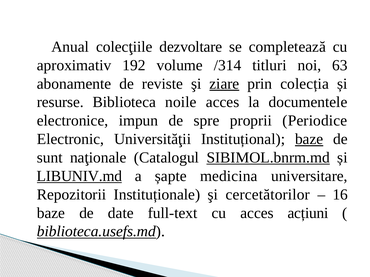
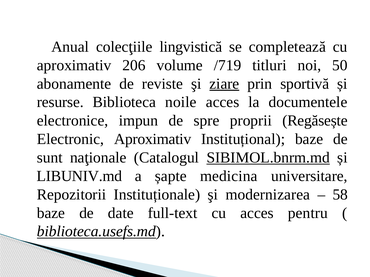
dezvoltare: dezvoltare -> lingvistică
192: 192 -> 206
/314: /314 -> /719
63: 63 -> 50
colecția: colecția -> sportivă
Periodice: Periodice -> Regăsește
Electronic Universităţii: Universităţii -> Aproximativ
baze at (309, 139) underline: present -> none
LIBUNIV.md underline: present -> none
cercetătorilor: cercetătorilor -> modernizarea
16: 16 -> 58
acțiuni: acțiuni -> pentru
